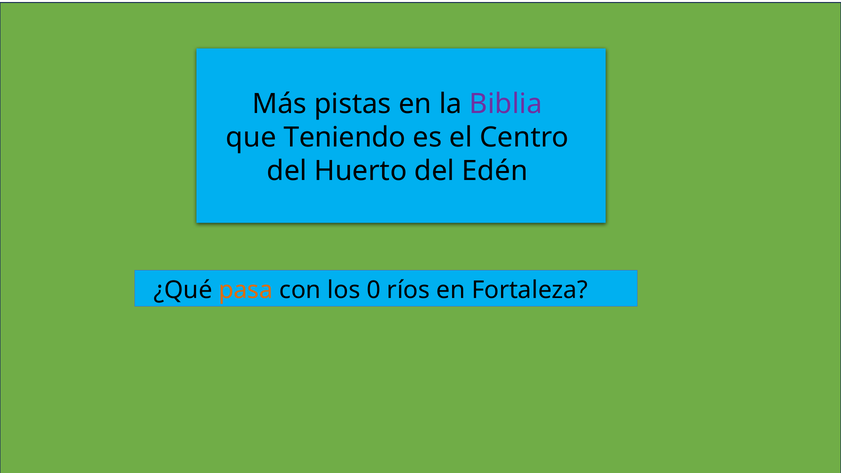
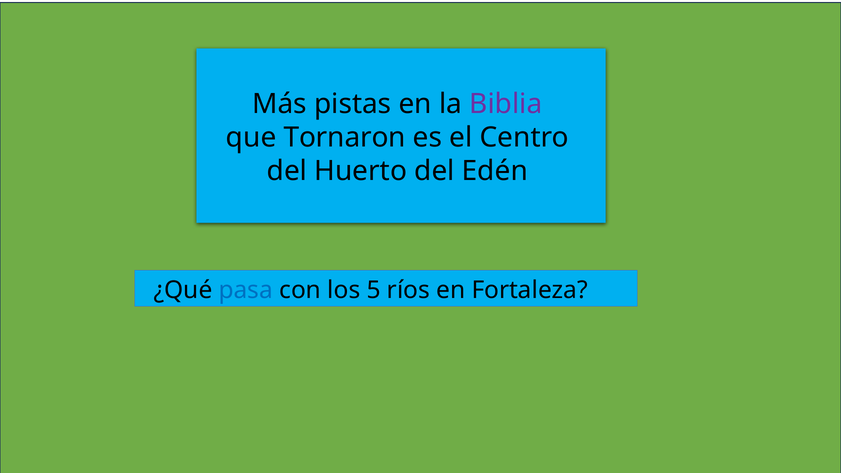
Teniendo: Teniendo -> Tornaron
pasa colour: orange -> blue
0: 0 -> 5
